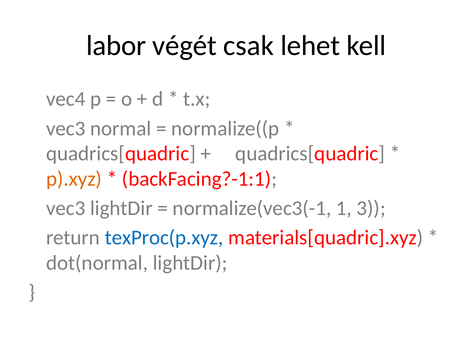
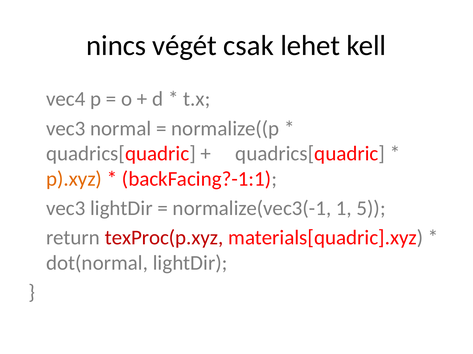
labor: labor -> nincs
3: 3 -> 5
texProc(p.xyz colour: blue -> red
